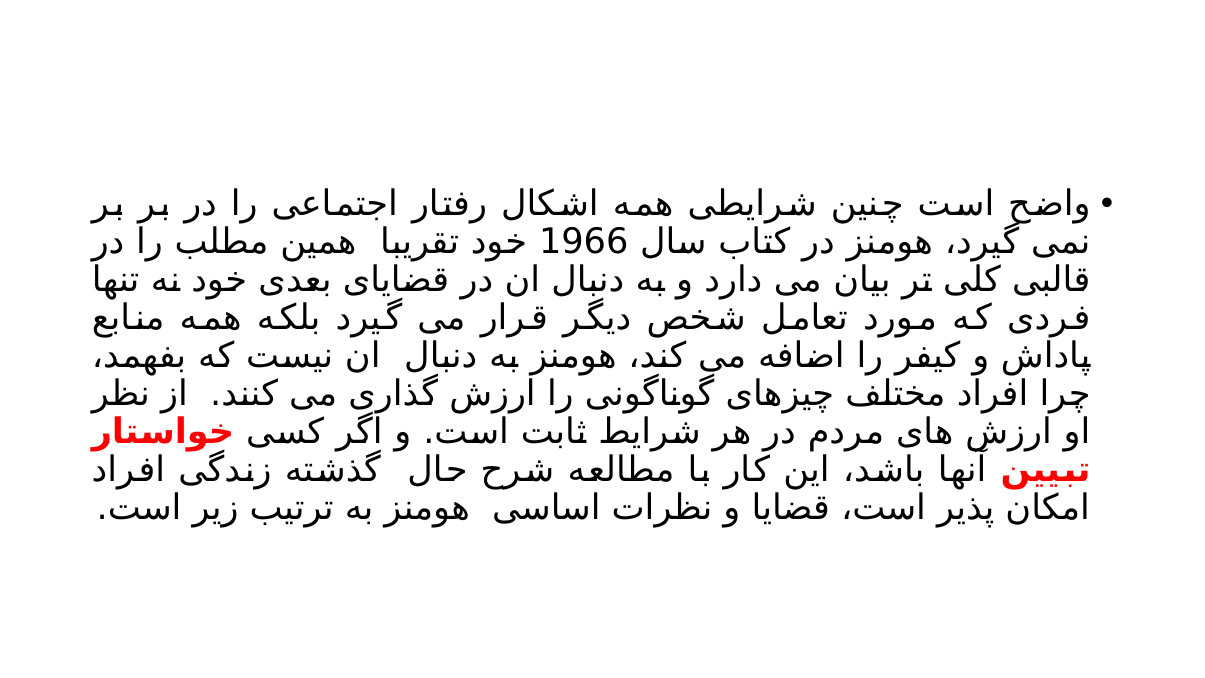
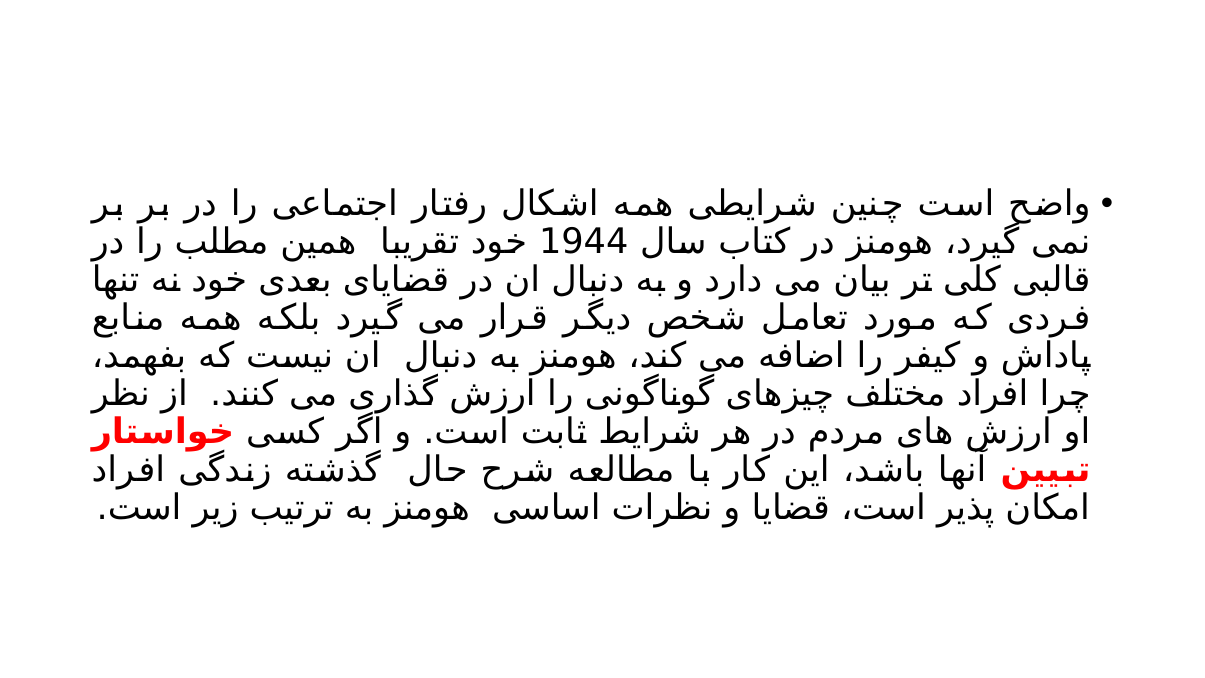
1966: 1966 -> 1944
